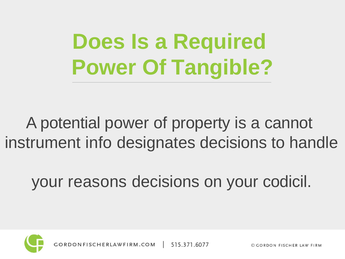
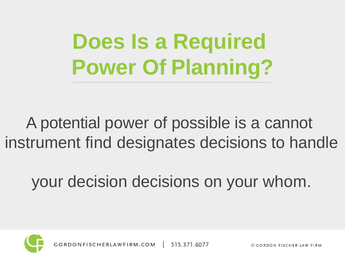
Tangible: Tangible -> Planning
property: property -> possible
info: info -> find
reasons: reasons -> decision
codicil: codicil -> whom
